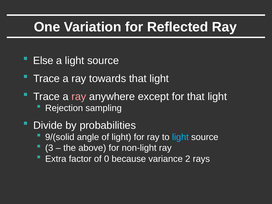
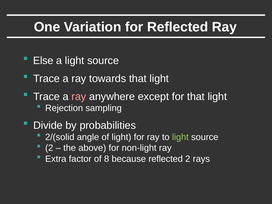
9/(solid: 9/(solid -> 2/(solid
light at (180, 137) colour: light blue -> light green
3 at (49, 148): 3 -> 2
0: 0 -> 8
because variance: variance -> reflected
